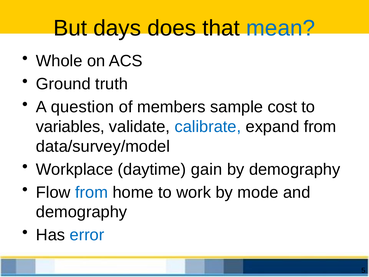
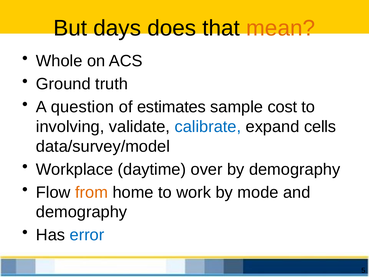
mean colour: blue -> orange
members: members -> estimates
variables: variables -> involving
expand from: from -> cells
gain: gain -> over
from at (92, 192) colour: blue -> orange
